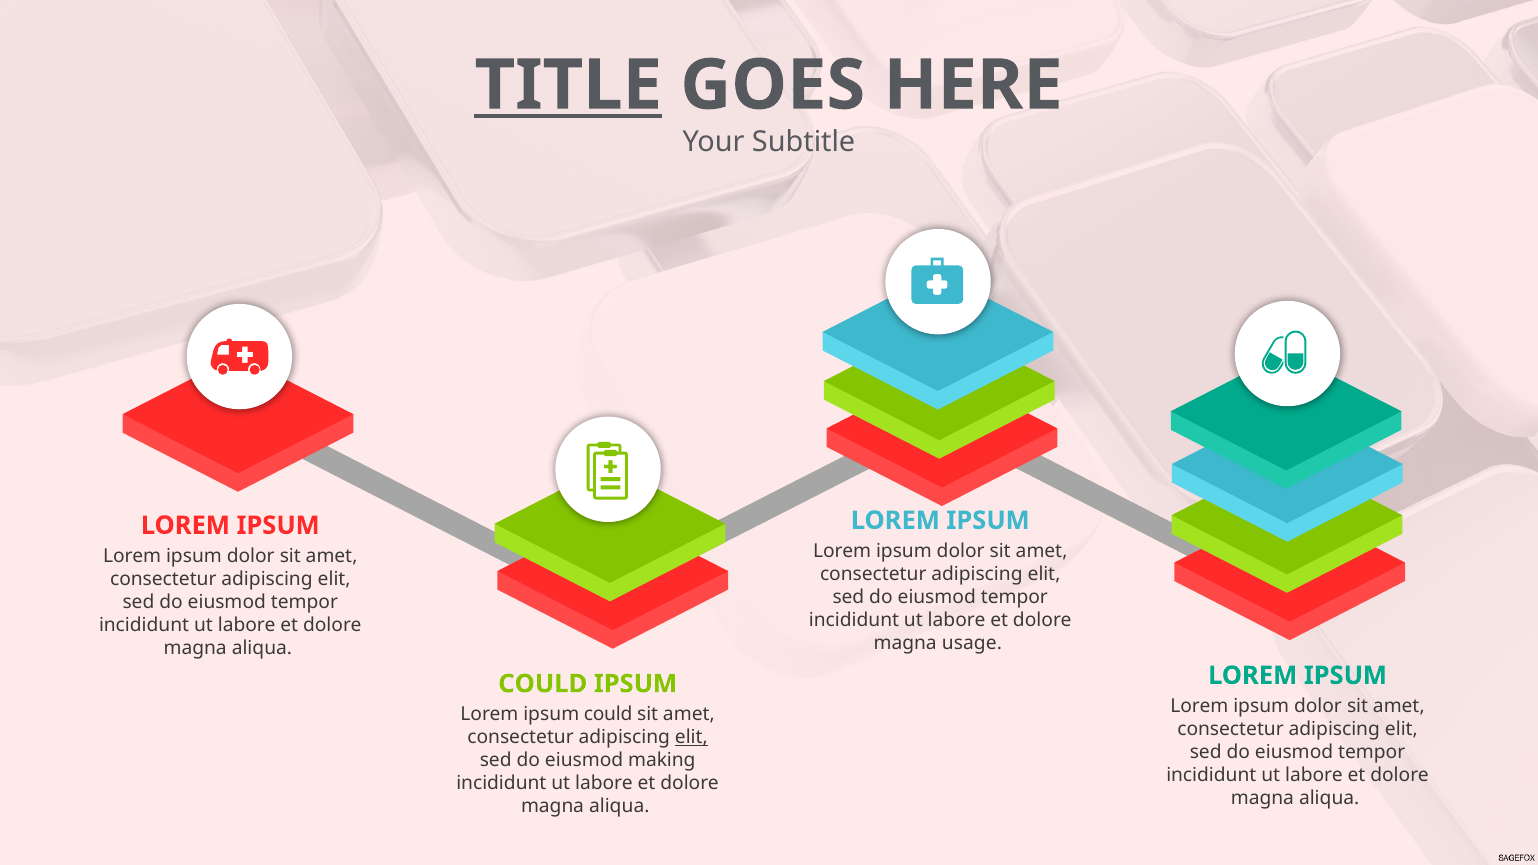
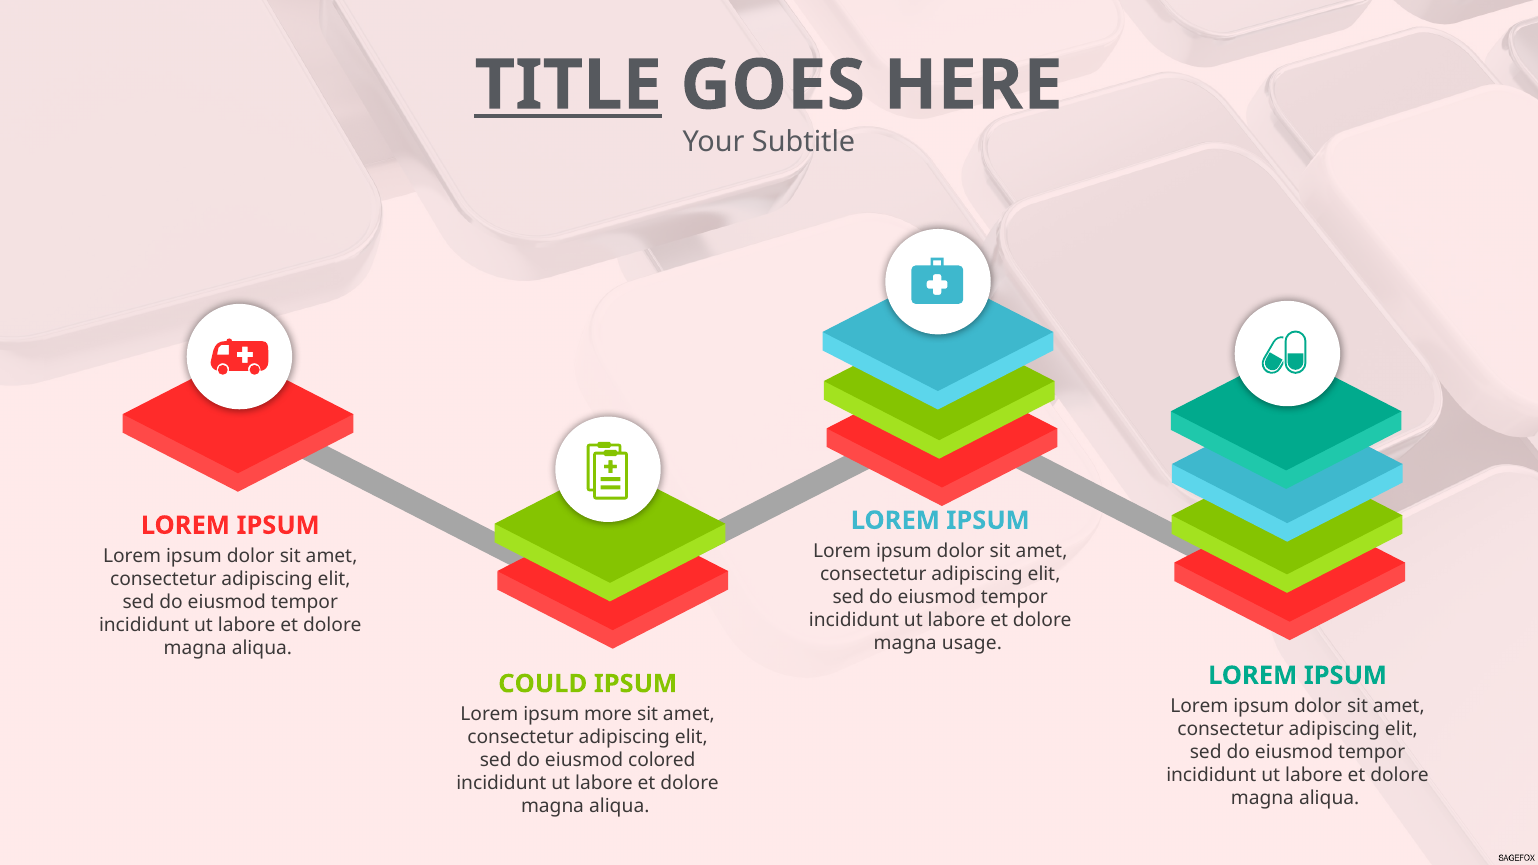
ipsum could: could -> more
elit at (691, 737) underline: present -> none
making: making -> colored
